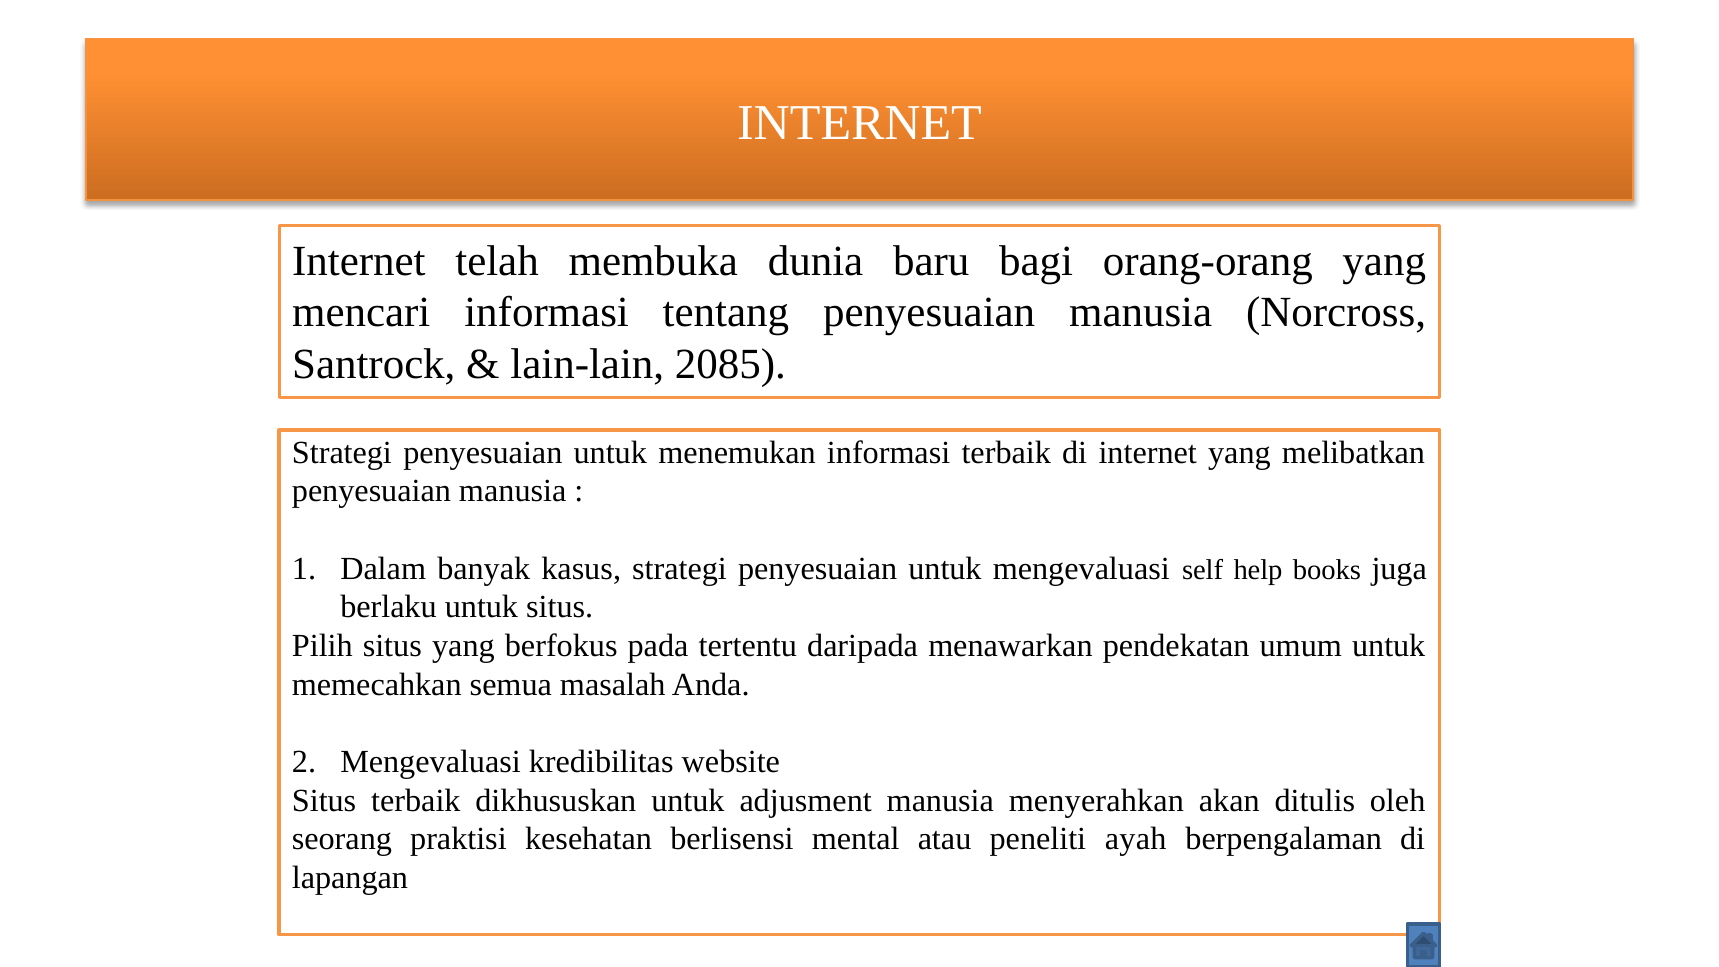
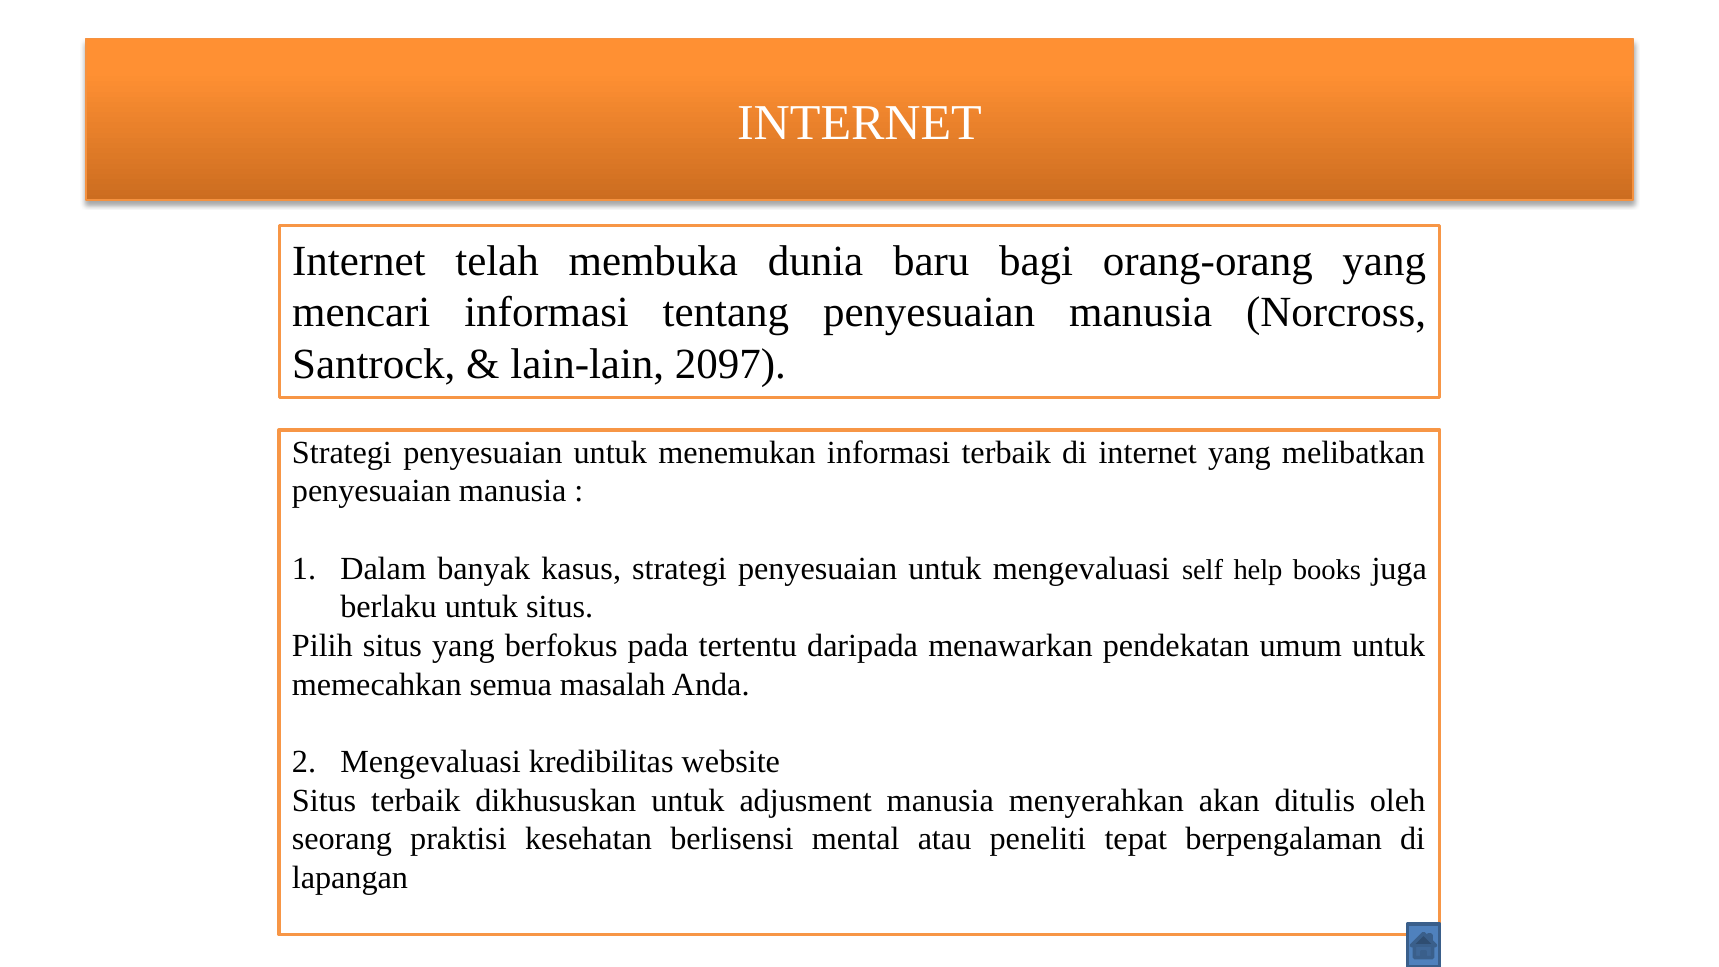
2085: 2085 -> 2097
ayah: ayah -> tepat
